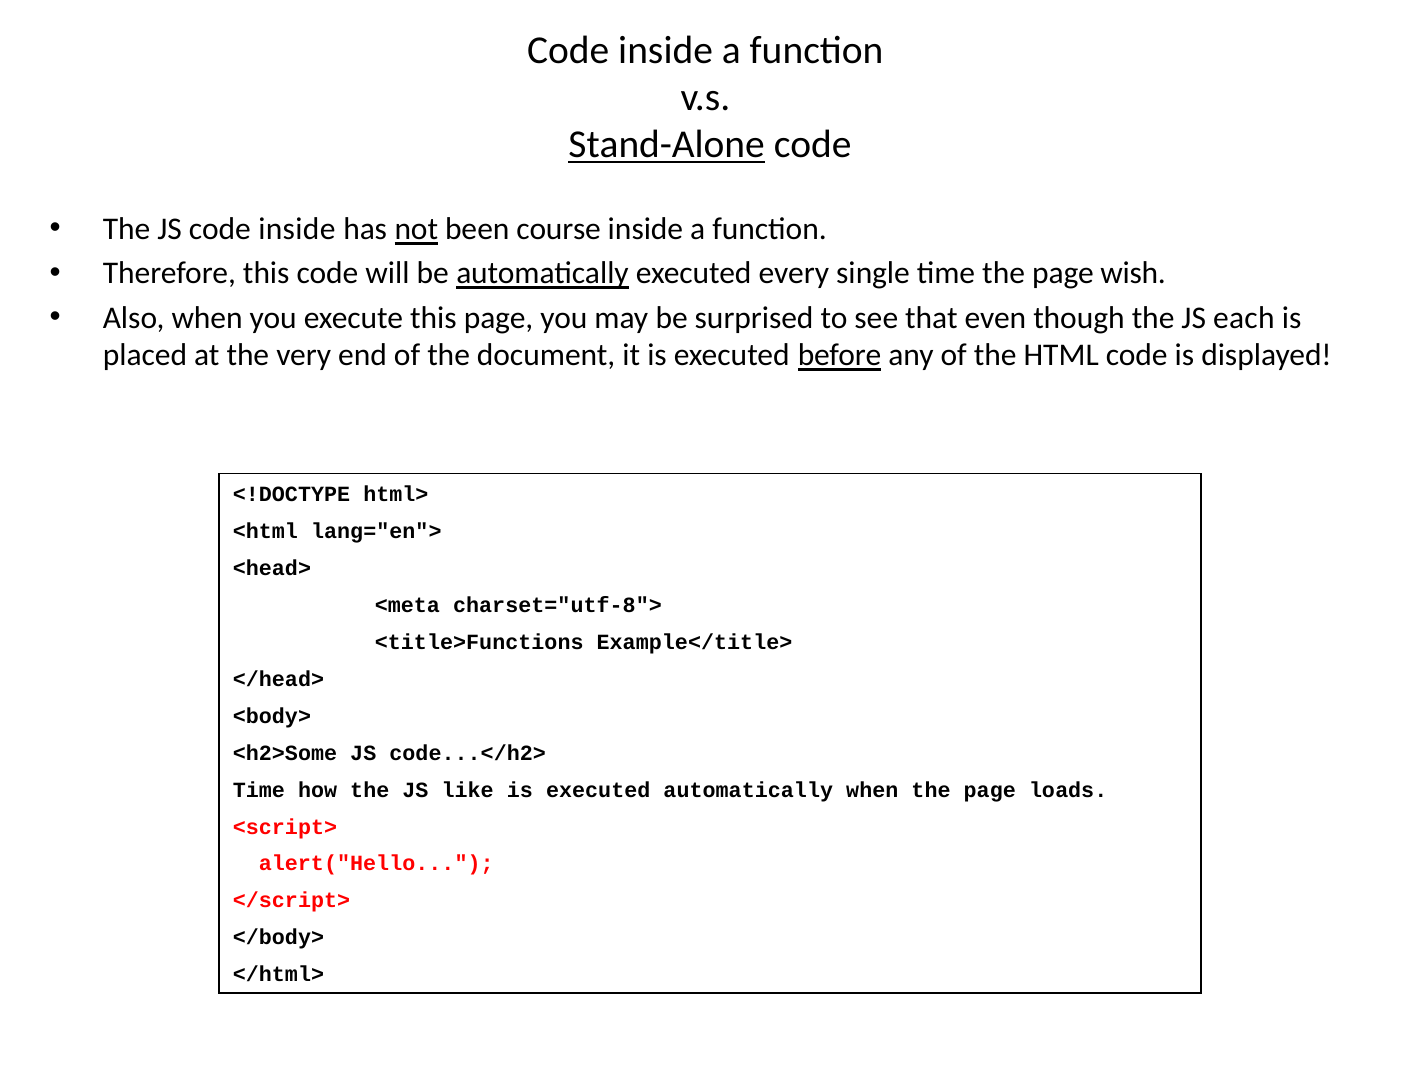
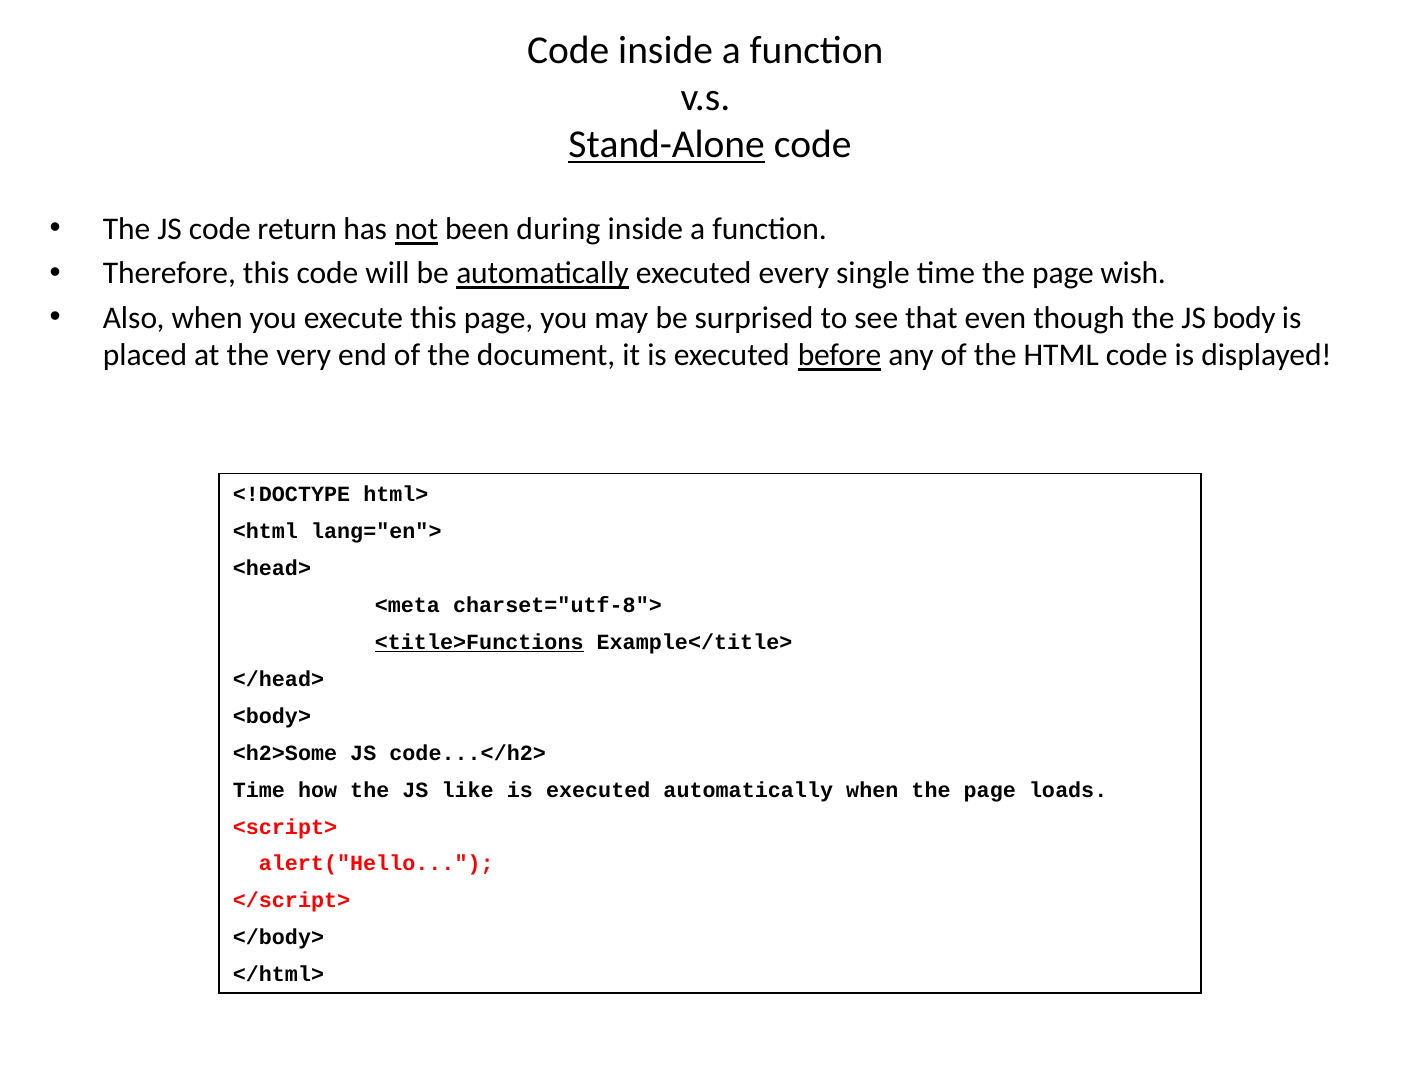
JS code inside: inside -> return
course: course -> during
each: each -> body
<title>Functions underline: none -> present
